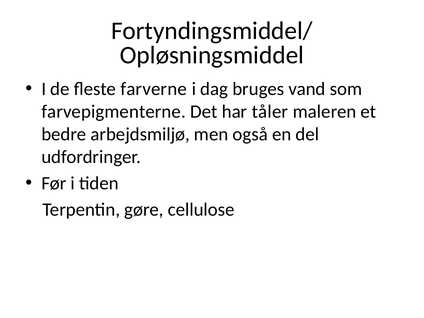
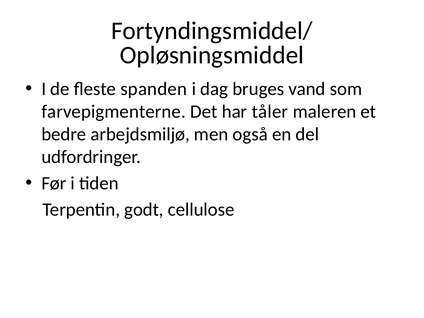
farverne: farverne -> spanden
gøre: gøre -> godt
